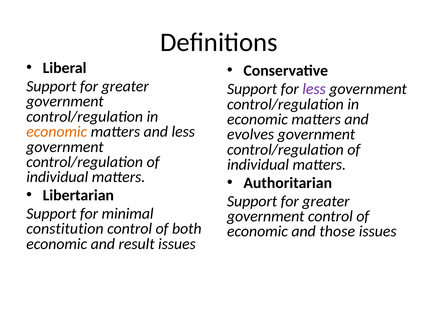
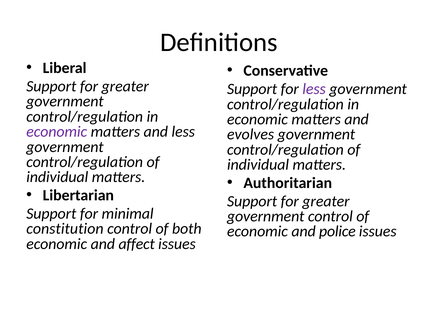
economic at (57, 132) colour: orange -> purple
those: those -> police
result: result -> affect
